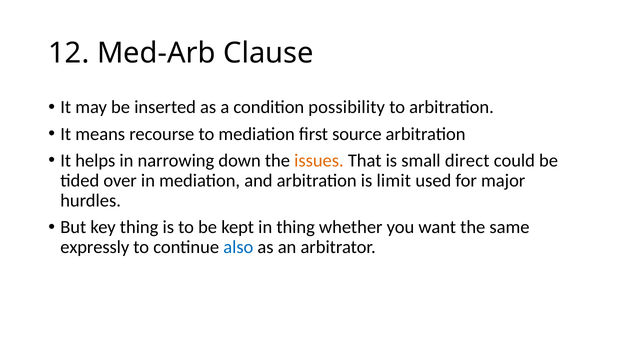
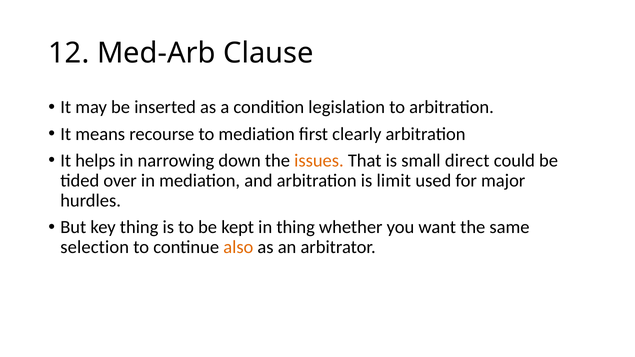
possibility: possibility -> legislation
source: source -> clearly
expressly: expressly -> selection
also colour: blue -> orange
